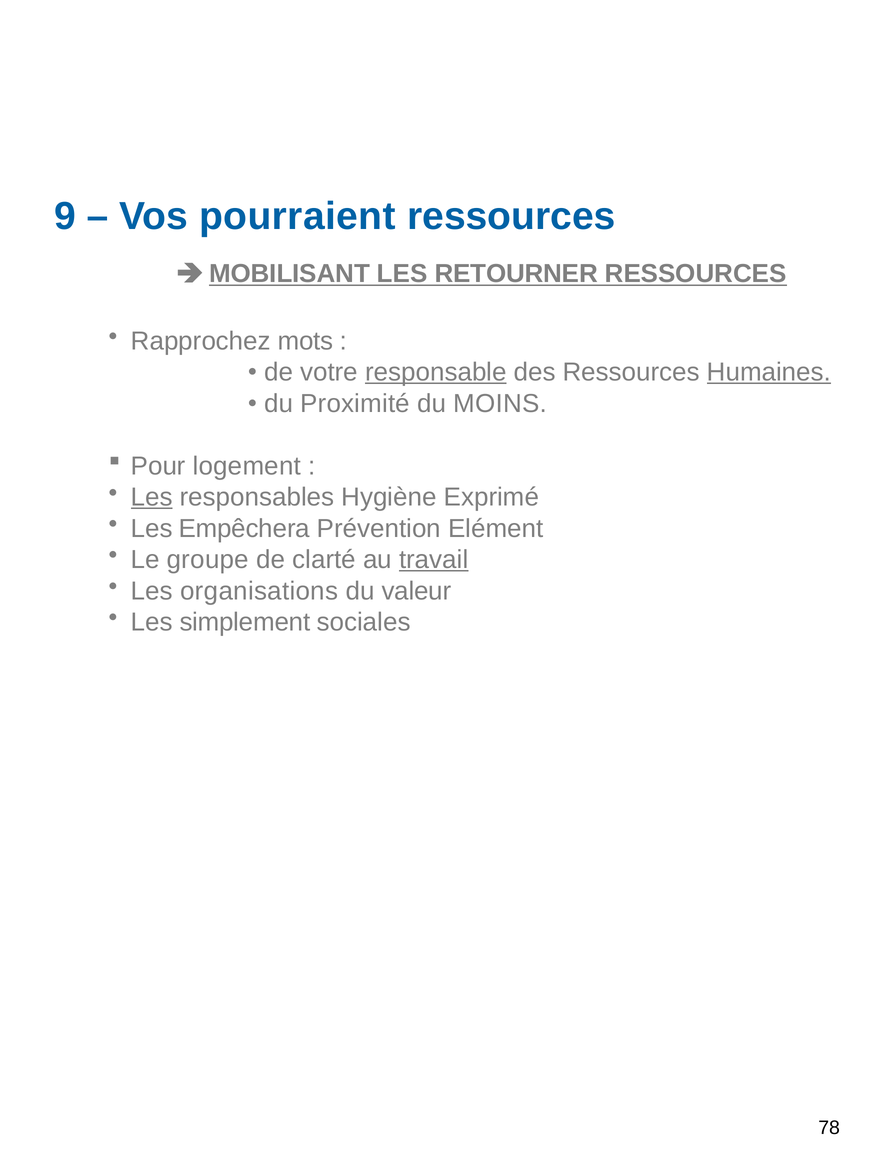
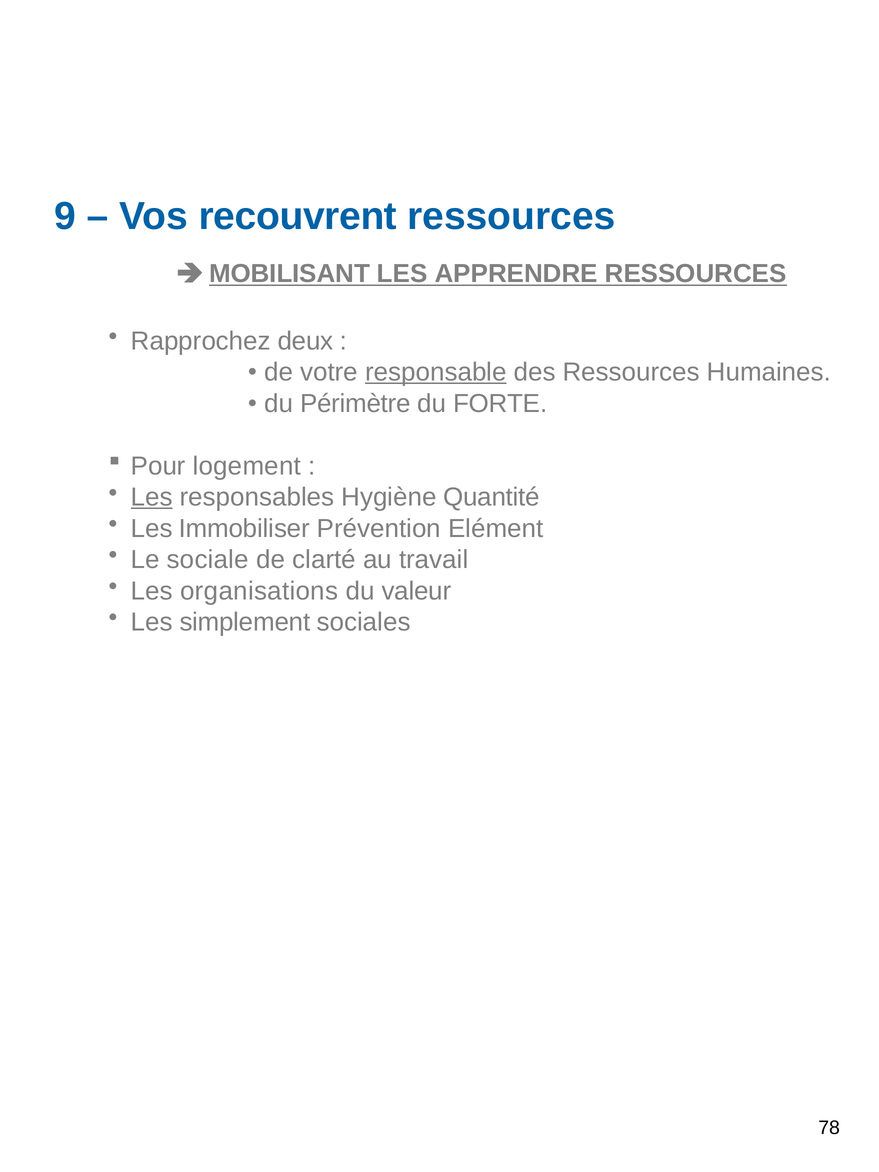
pourraient: pourraient -> recouvrent
RETOURNER: RETOURNER -> APPRENDRE
mots: mots -> deux
Humaines underline: present -> none
Proximité: Proximité -> Périmètre
MOINS: MOINS -> FORTE
Exprimé: Exprimé -> Quantité
Empêchera: Empêchera -> Immobiliser
groupe: groupe -> sociale
travail underline: present -> none
